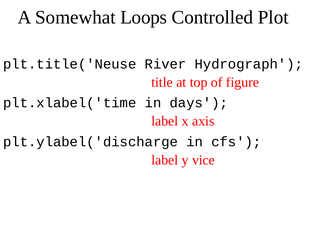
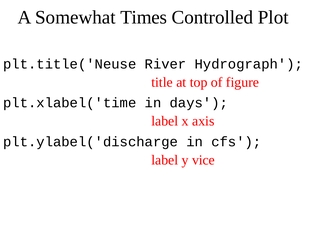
Loops: Loops -> Times
